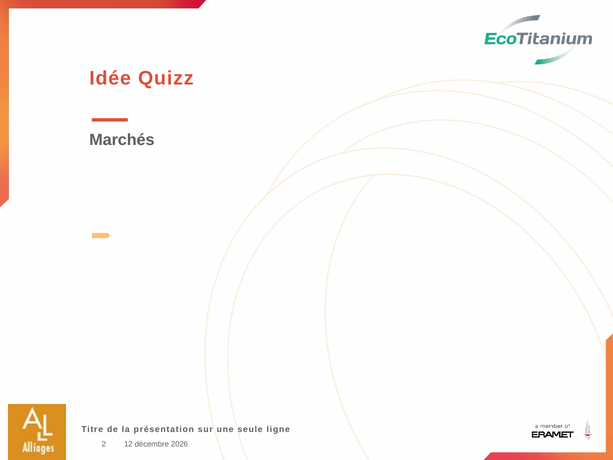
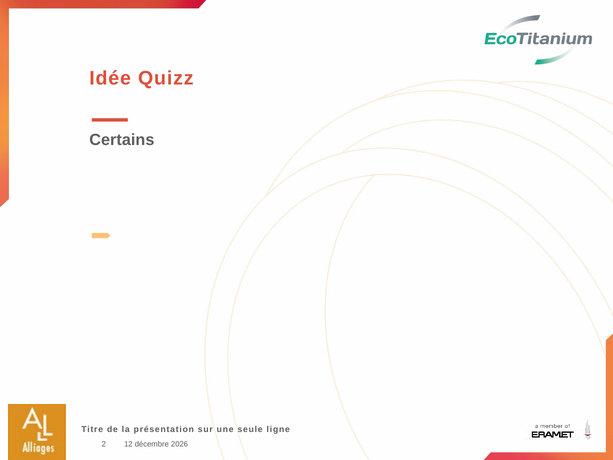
Marchés: Marchés -> Certains
